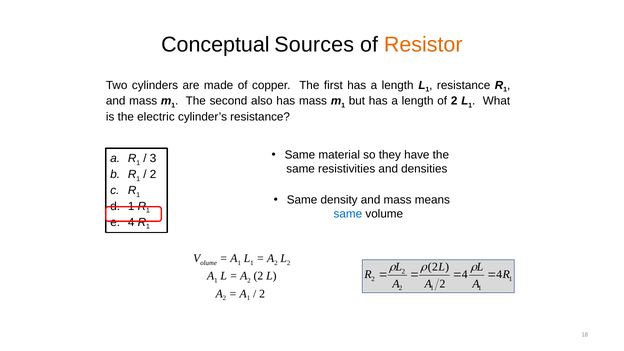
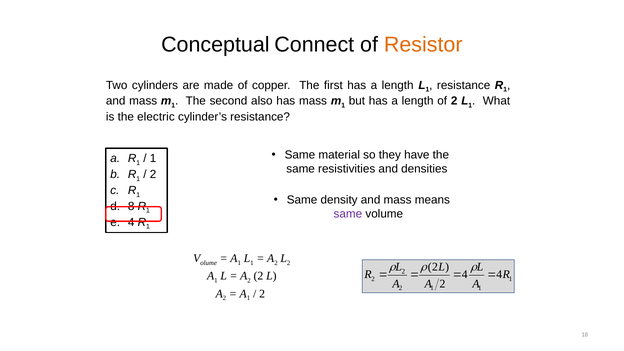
Sources: Sources -> Connect
3 at (153, 158): 3 -> 1
1 at (131, 206): 1 -> 8
same at (348, 214) colour: blue -> purple
